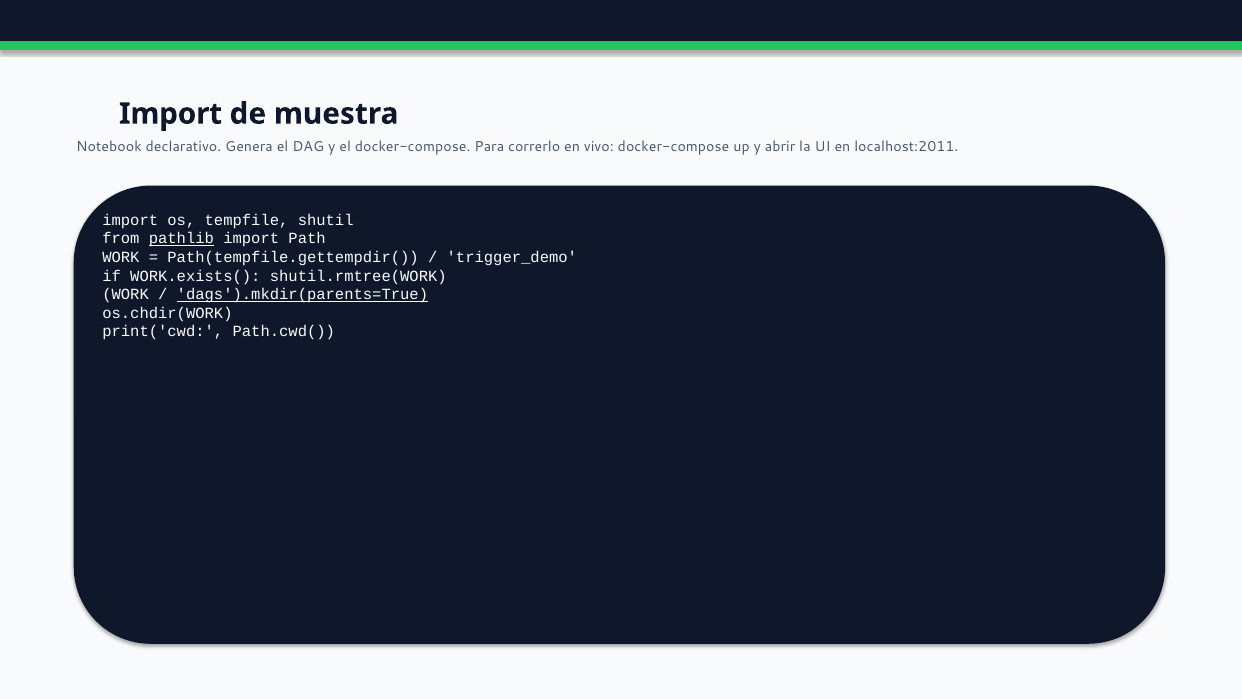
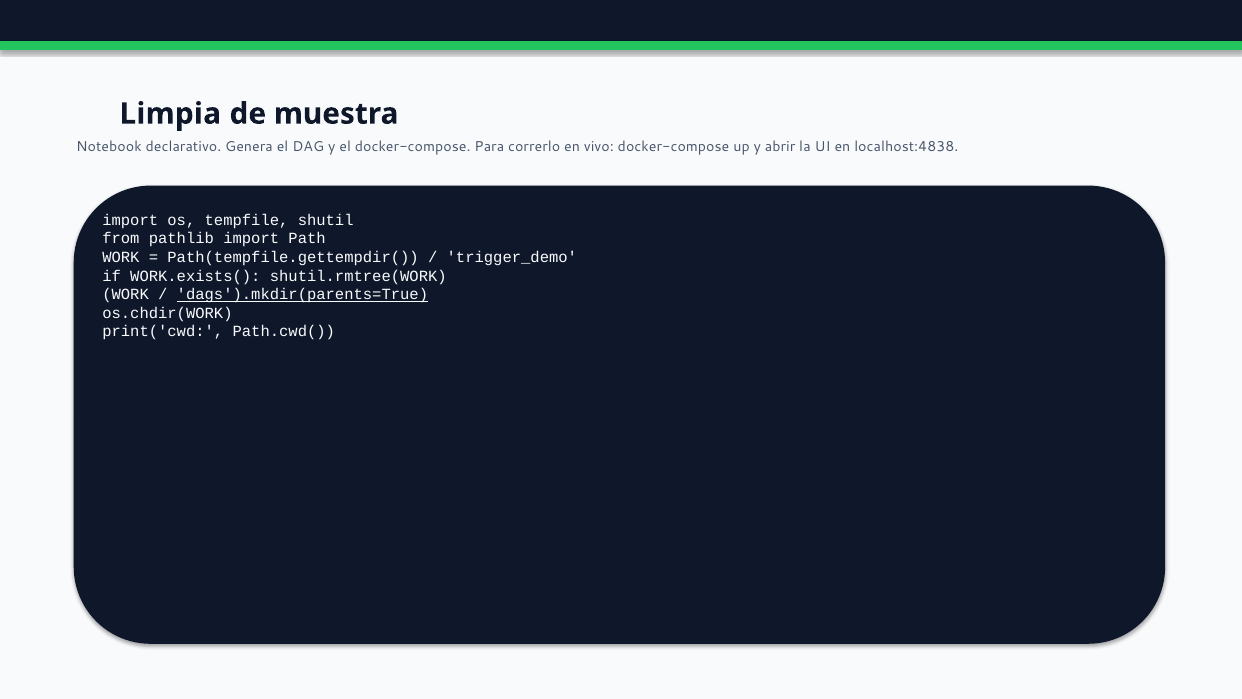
Import at (171, 114): Import -> Limpia
localhost:2011: localhost:2011 -> localhost:4838
pathlib underline: present -> none
